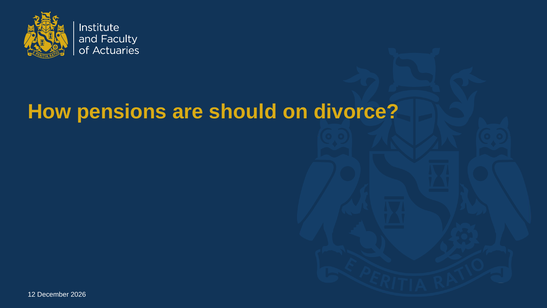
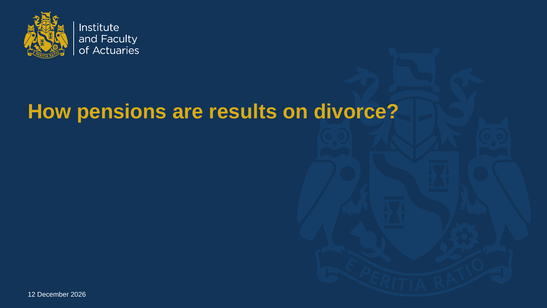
should: should -> results
